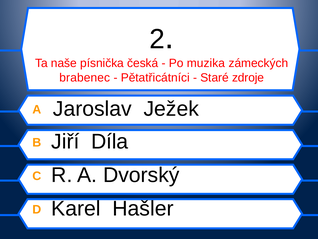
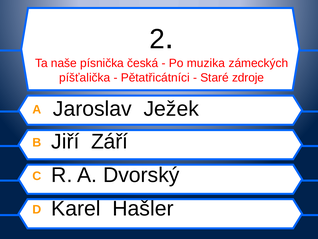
brabenec: brabenec -> píšťalička
Díla: Díla -> Září
